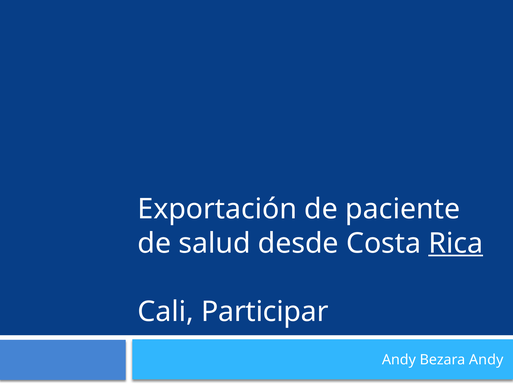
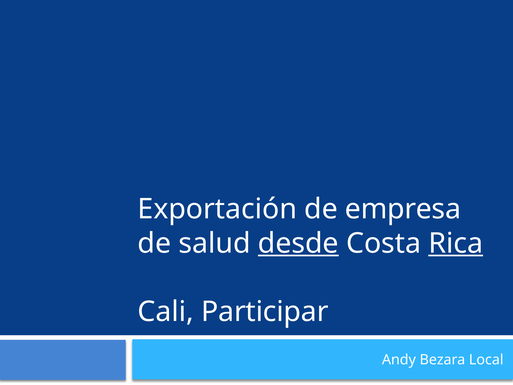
paciente: paciente -> empresa
desde underline: none -> present
Bezara Andy: Andy -> Local
